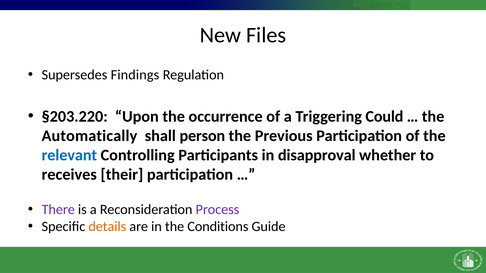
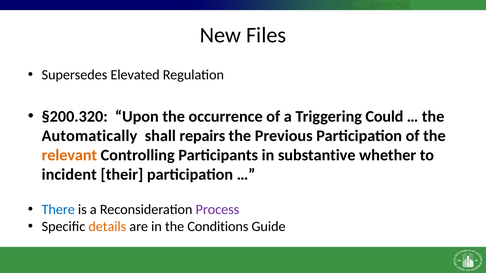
Findings: Findings -> Elevated
§203.220: §203.220 -> §200.320
person: person -> repairs
relevant colour: blue -> orange
disapproval: disapproval -> substantive
receives: receives -> incident
There colour: purple -> blue
